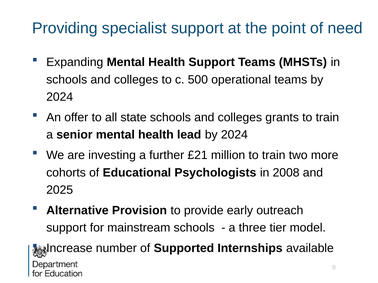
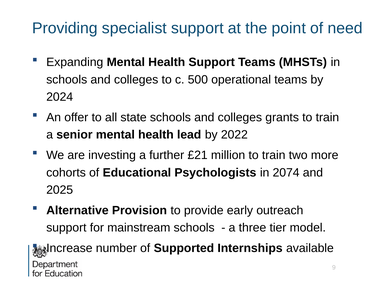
lead by 2024: 2024 -> 2022
2008: 2008 -> 2074
